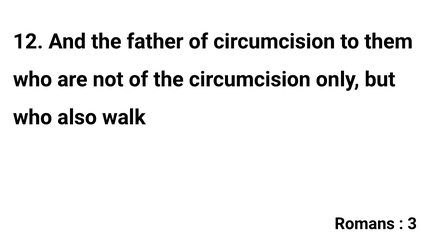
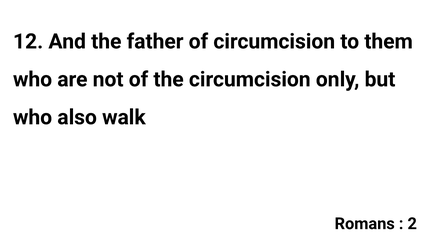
3: 3 -> 2
